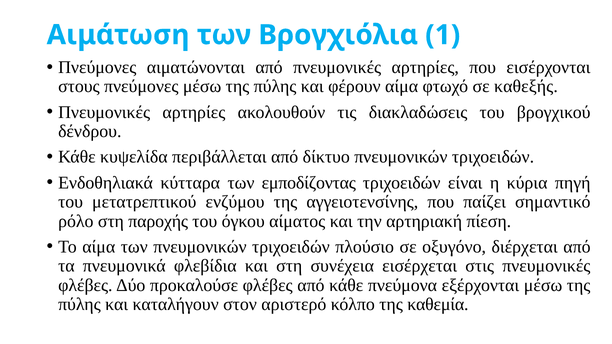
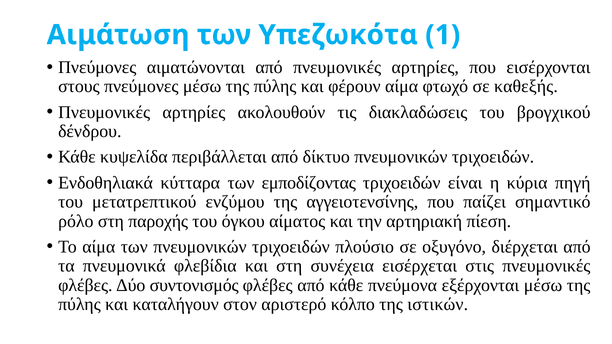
Βρογχιόλια: Βρογχιόλια -> Υπεζωκότα
προκαλούσε: προκαλούσε -> συντονισμός
καθεμία: καθεμία -> ιστικών
